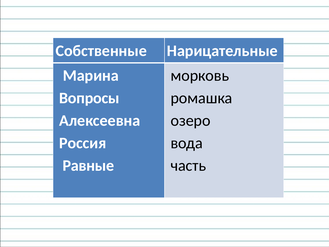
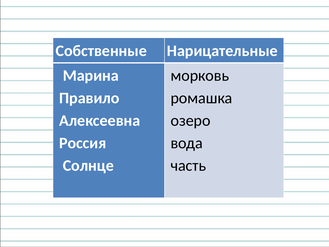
Вопросы: Вопросы -> Правило
Равные: Равные -> Солнце
